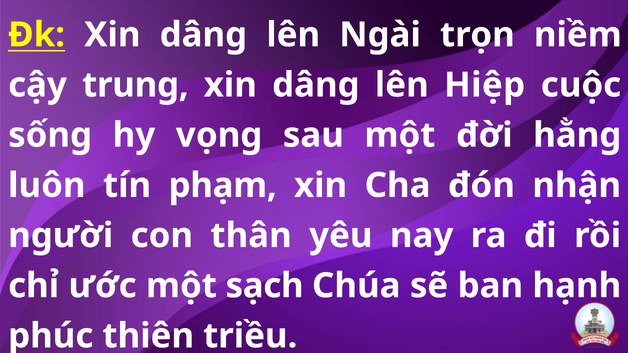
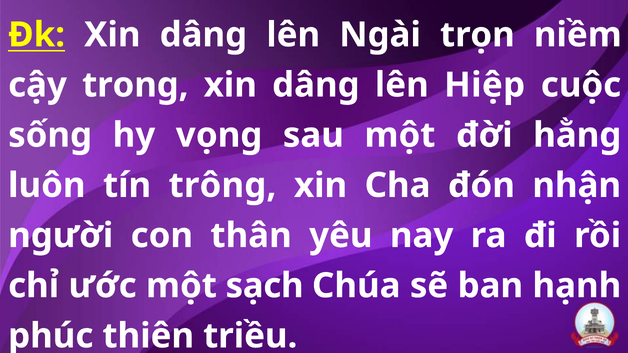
trung: trung -> trong
phạm: phạm -> trông
